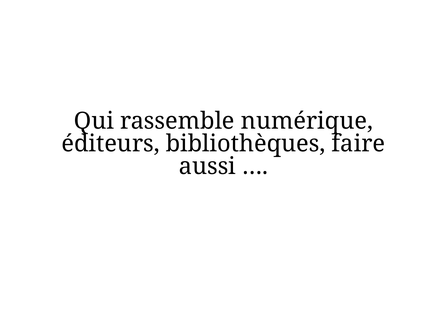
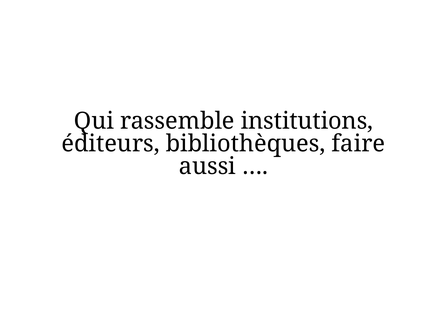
numérique: numérique -> institutions
